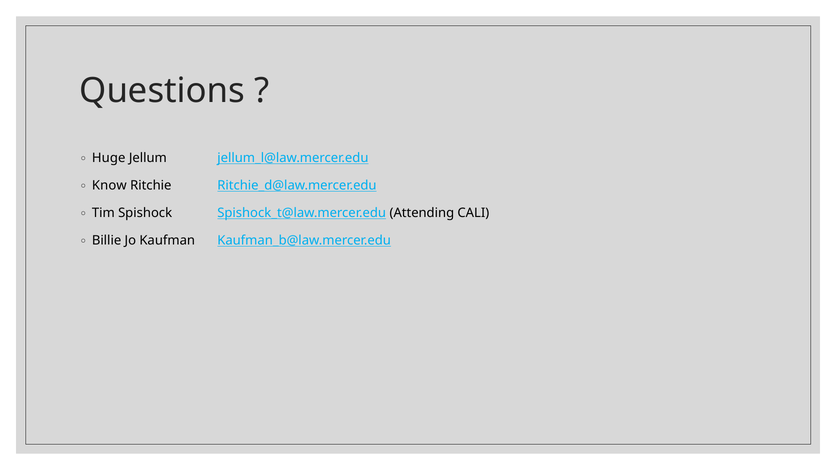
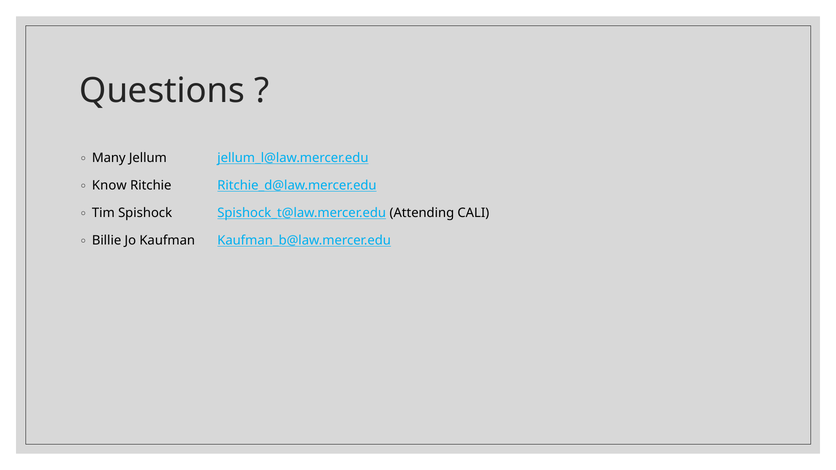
Huge: Huge -> Many
